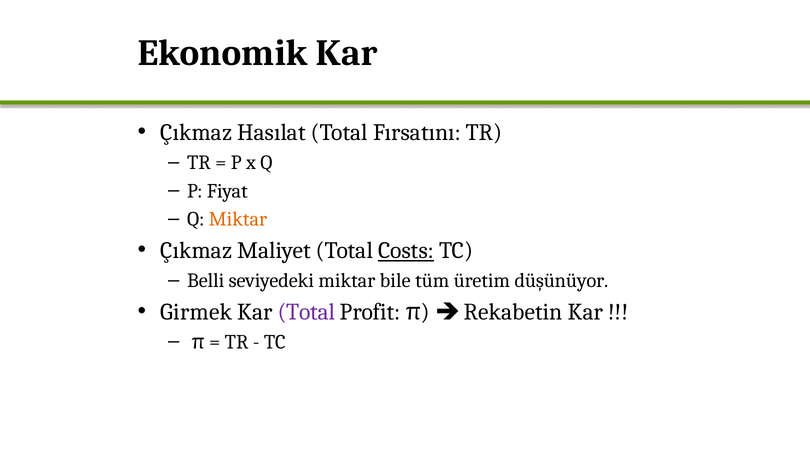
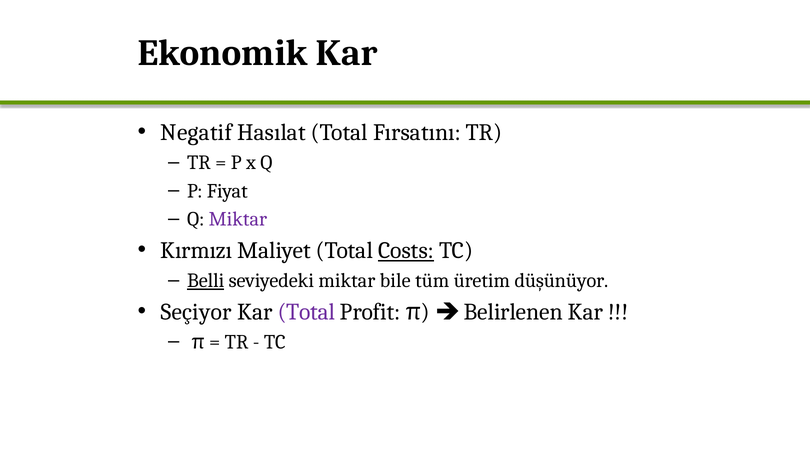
Çıkmaz at (196, 133): Çıkmaz -> Negatif
Miktar at (238, 219) colour: orange -> purple
Çıkmaz at (196, 251): Çıkmaz -> Kırmızı
Belli underline: none -> present
Girmek: Girmek -> Seçiyor
Rekabetin: Rekabetin -> Belirlenen
